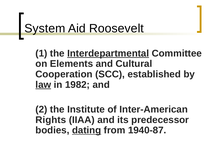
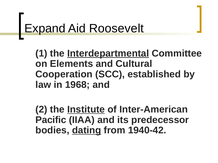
System: System -> Expand
law underline: present -> none
1982: 1982 -> 1968
Institute underline: none -> present
Rights: Rights -> Pacific
1940-87: 1940-87 -> 1940-42
